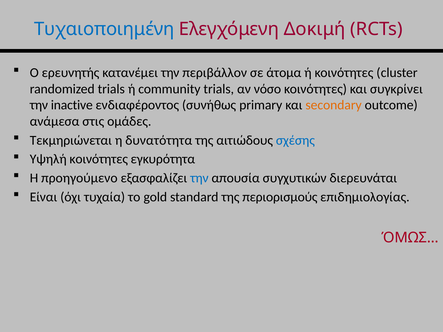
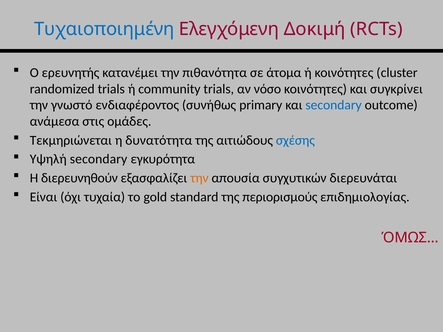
περιβάλλον: περιβάλλον -> πιθανότητα
inactive: inactive -> γνωστό
secondary at (334, 105) colour: orange -> blue
Υψηλή κοινότητες: κοινότητες -> secondary
προηγούμενο: προηγούμενο -> διερευνηθούν
την at (199, 178) colour: blue -> orange
